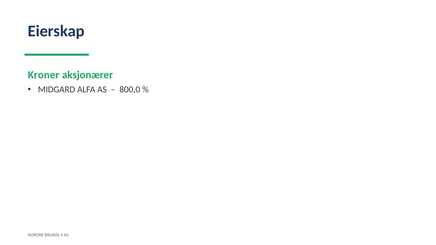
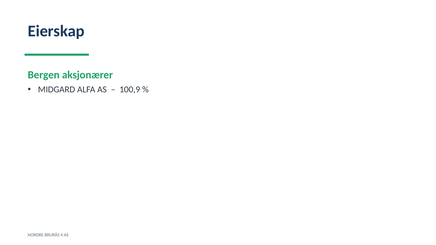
Kroner: Kroner -> Bergen
800,0: 800,0 -> 100,9
